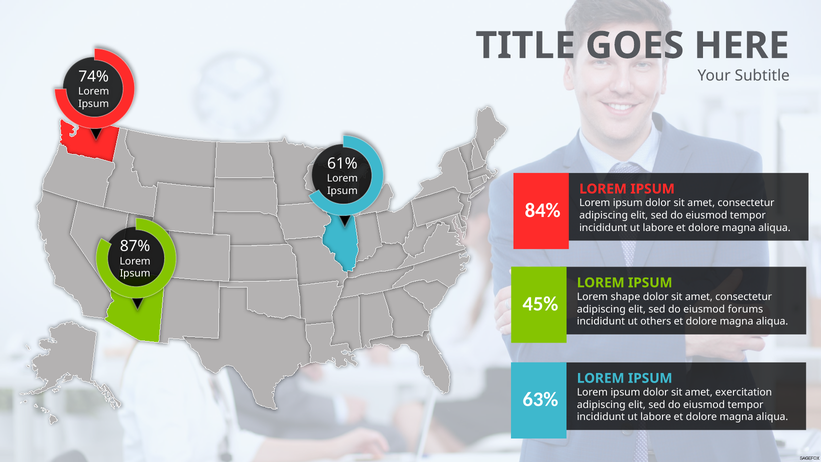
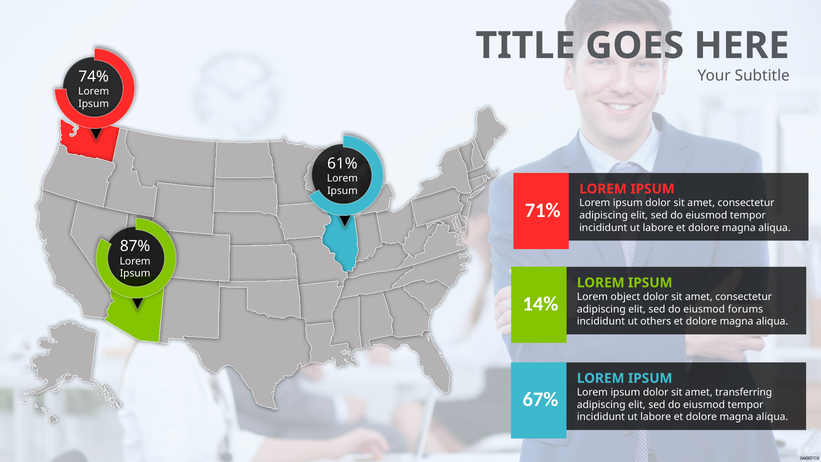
84%: 84% -> 71%
shape: shape -> object
45%: 45% -> 14%
exercitation: exercitation -> transferring
63%: 63% -> 67%
